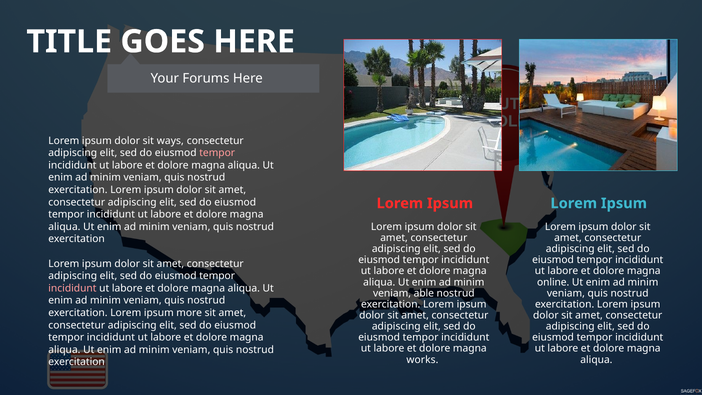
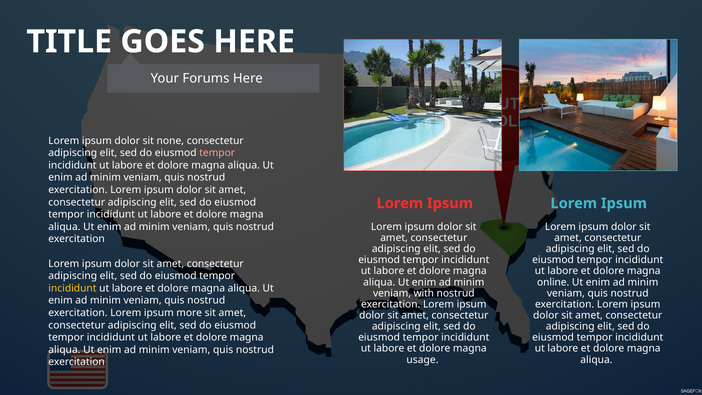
ways: ways -> none
incididunt at (72, 288) colour: pink -> yellow
able: able -> with
works: works -> usage
